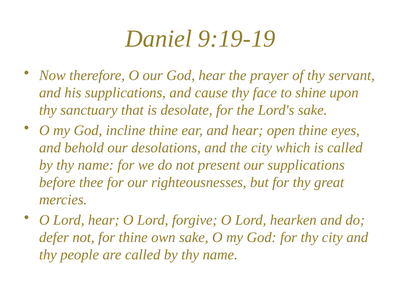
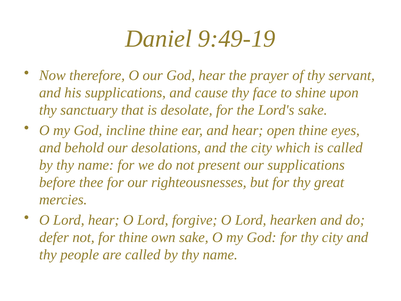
9:19-19: 9:19-19 -> 9:49-19
